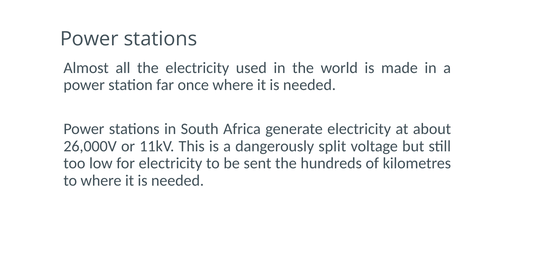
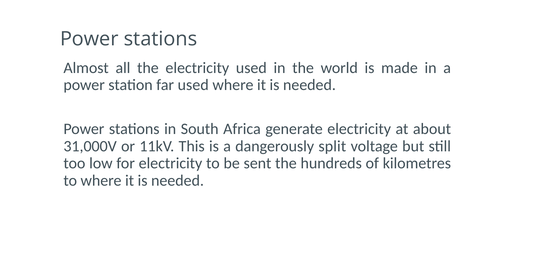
far once: once -> used
26,000V: 26,000V -> 31,000V
